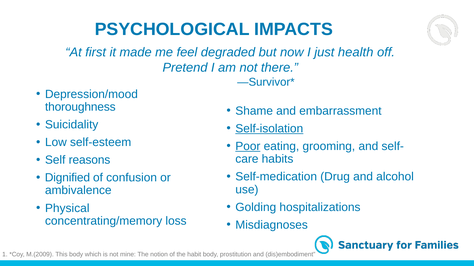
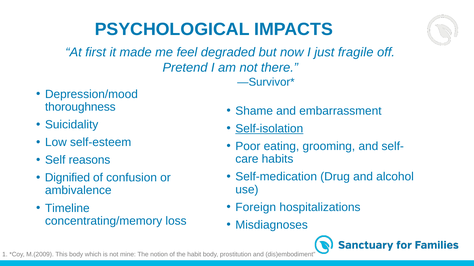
health: health -> fragile
Poor underline: present -> none
Golding: Golding -> Foreign
Physical: Physical -> Timeline
